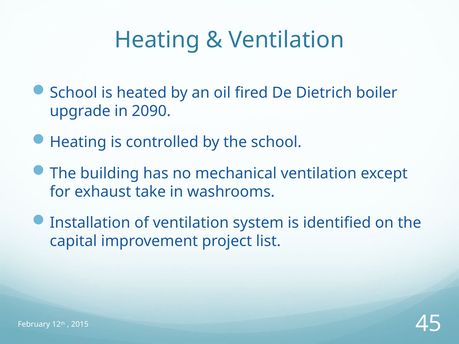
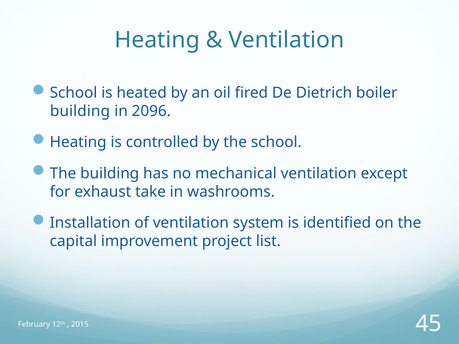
upgrade at (80, 111): upgrade -> building
2090: 2090 -> 2096
